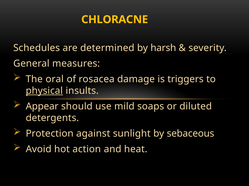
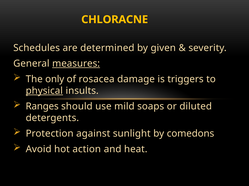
harsh: harsh -> given
measures underline: none -> present
oral: oral -> only
Appear: Appear -> Ranges
sebaceous: sebaceous -> comedons
